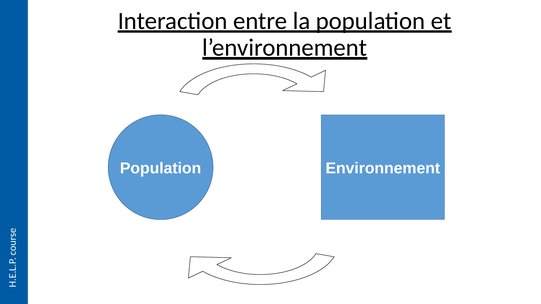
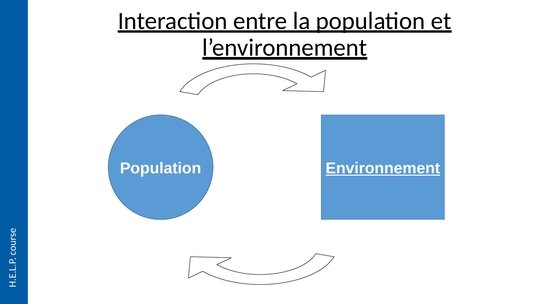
Environnement underline: none -> present
